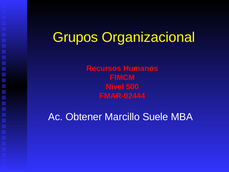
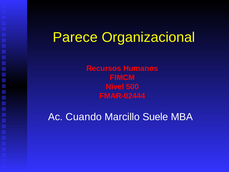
Grupos: Grupos -> Parece
Obtener: Obtener -> Cuando
